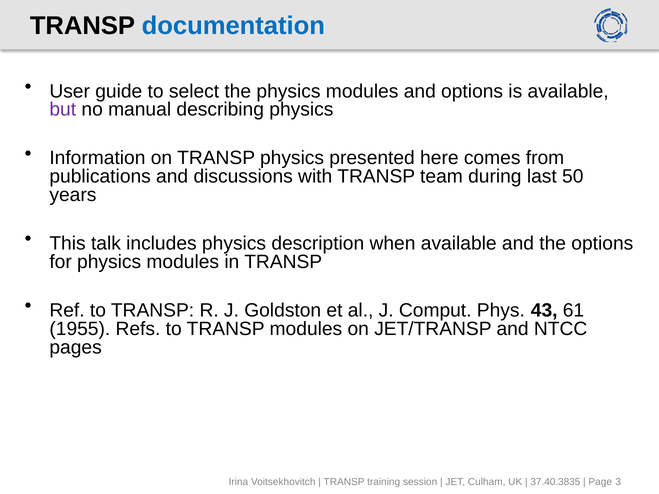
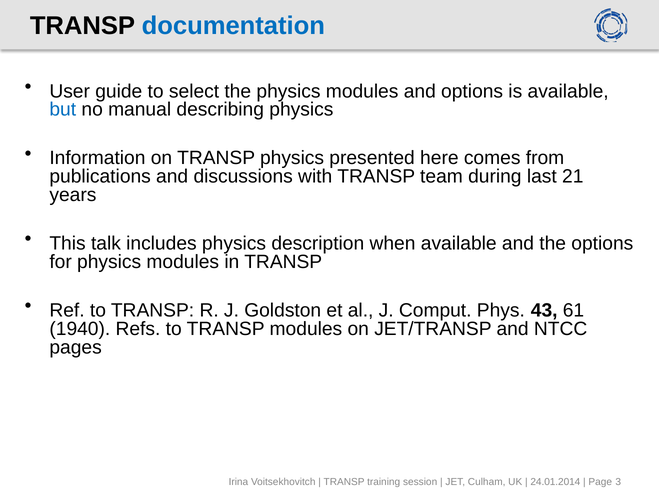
but colour: purple -> blue
50: 50 -> 21
1955: 1955 -> 1940
37.40.3835: 37.40.3835 -> 24.01.2014
